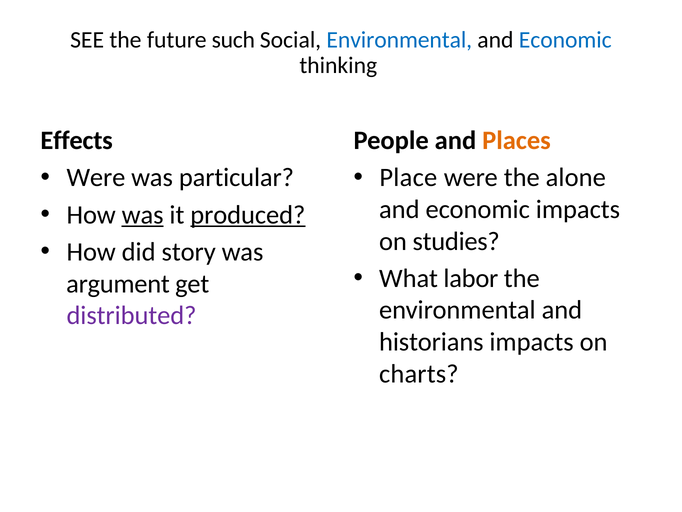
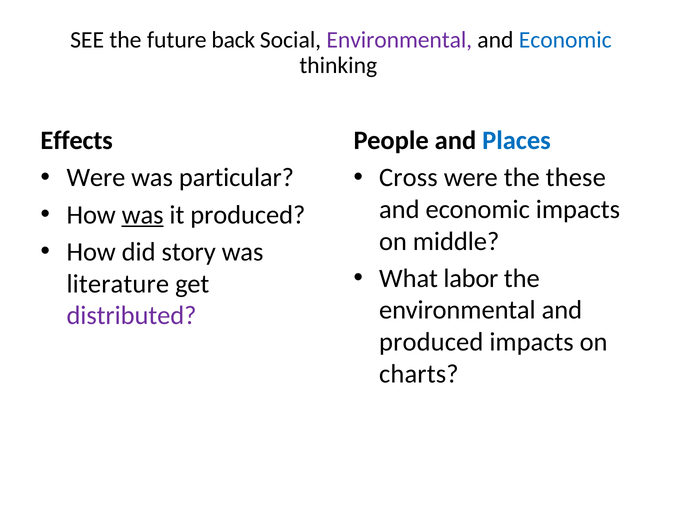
such: such -> back
Environmental at (399, 40) colour: blue -> purple
Places colour: orange -> blue
Place: Place -> Cross
alone: alone -> these
produced at (248, 215) underline: present -> none
studies: studies -> middle
argument: argument -> literature
historians at (431, 342): historians -> produced
